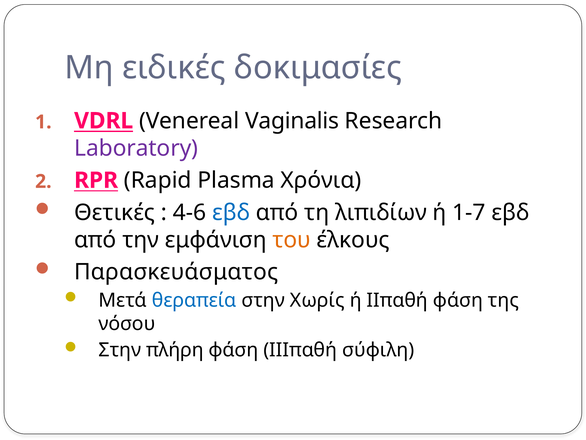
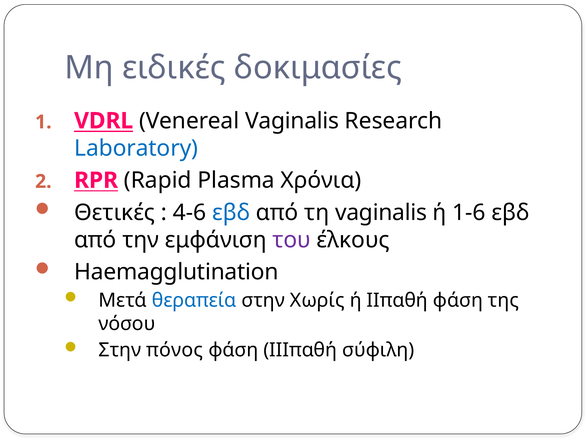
Laboratory colour: purple -> blue
τη λιπιδίων: λιπιδίων -> vaginalis
1-7: 1-7 -> 1-6
του colour: orange -> purple
Παρασκευάσματος: Παρασκευάσματος -> Haemagglutination
πλήρη: πλήρη -> πόνος
